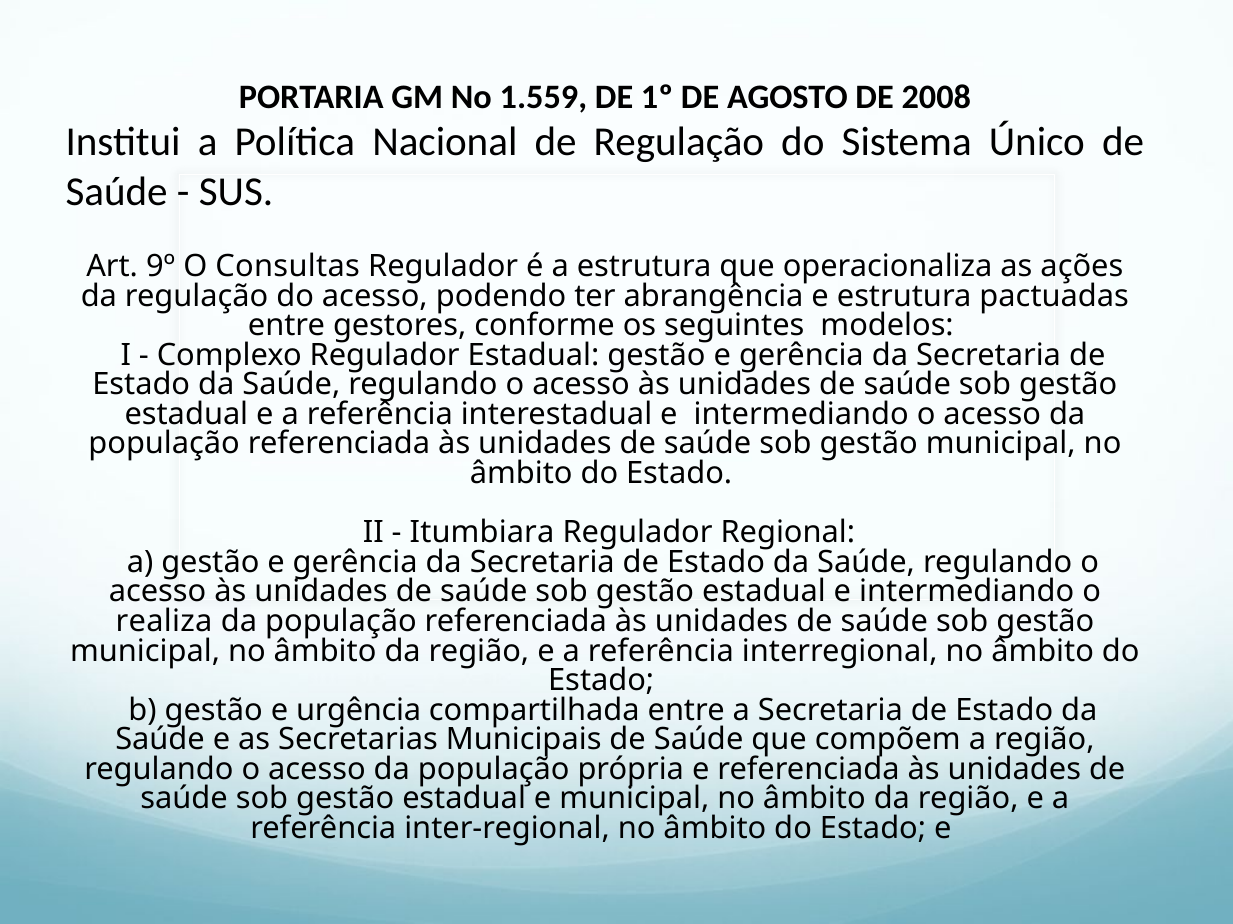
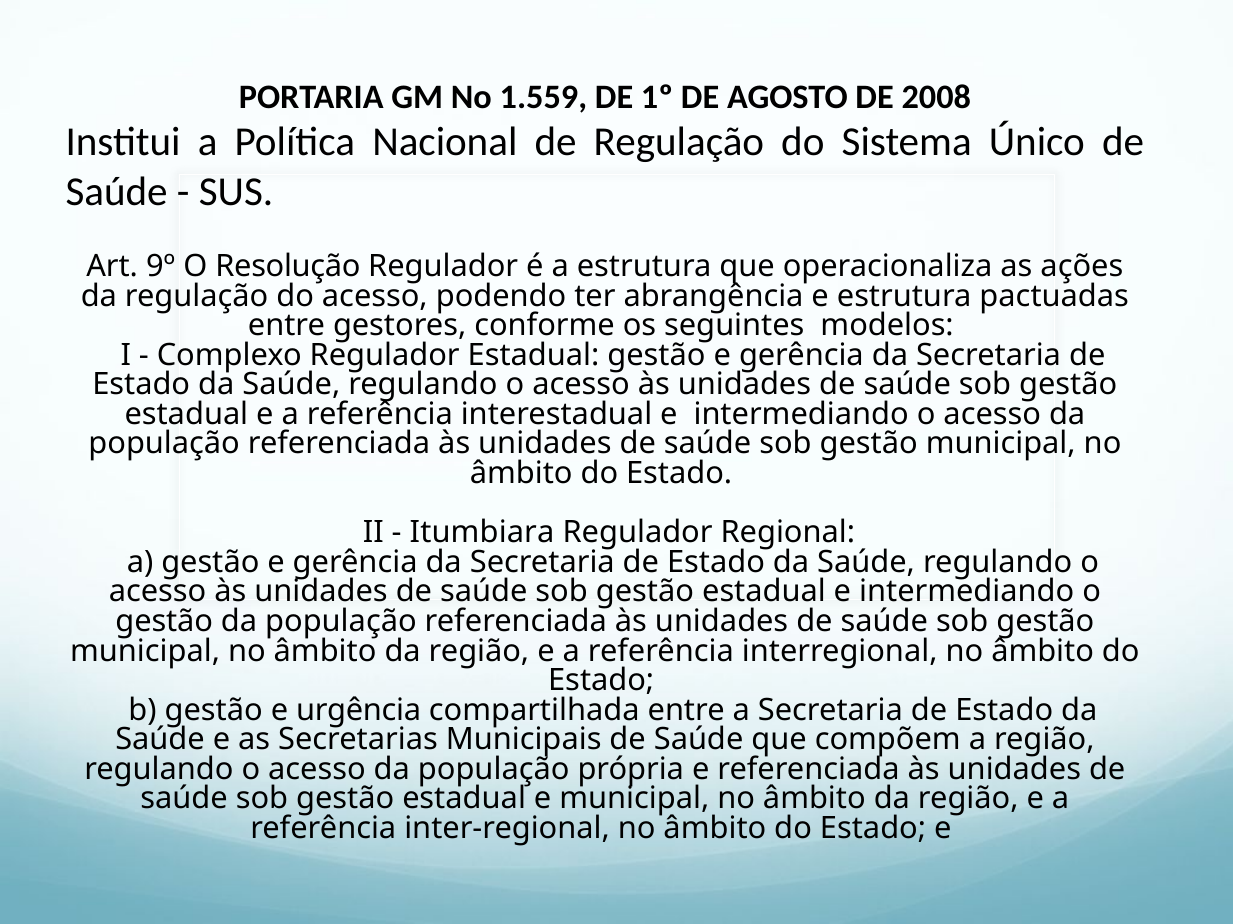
Consultas: Consultas -> Resolução
realiza at (164, 622): realiza -> gestão
